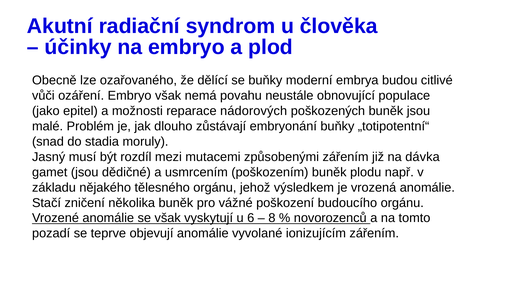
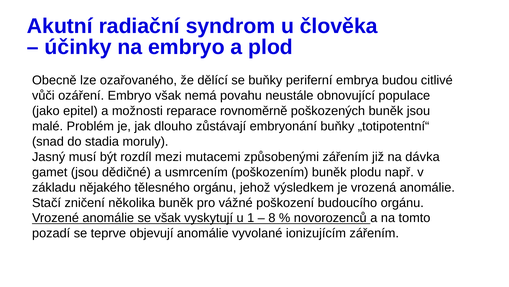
moderní: moderní -> periferní
nádorových: nádorových -> rovnoměrně
6: 6 -> 1
